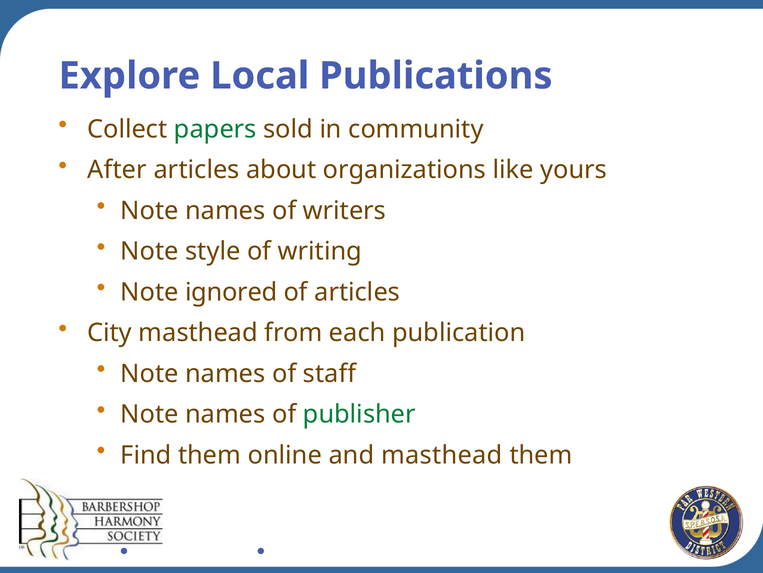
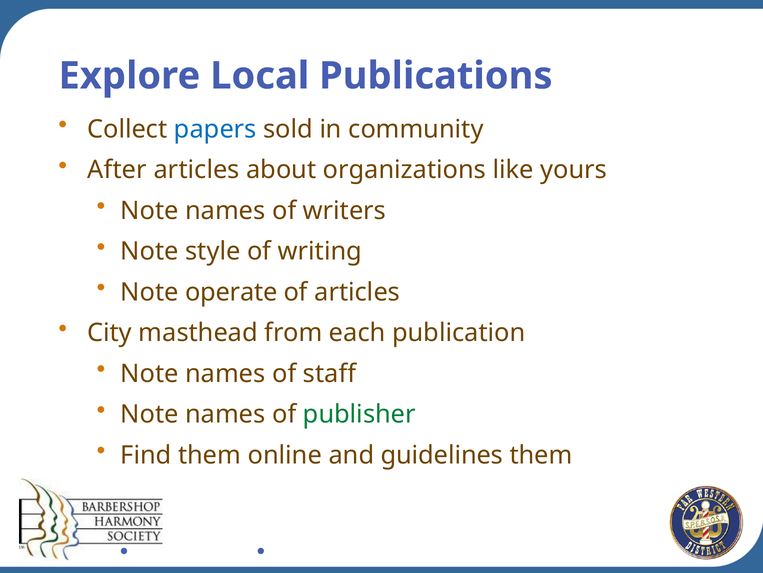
papers colour: green -> blue
ignored: ignored -> operate
and masthead: masthead -> guidelines
